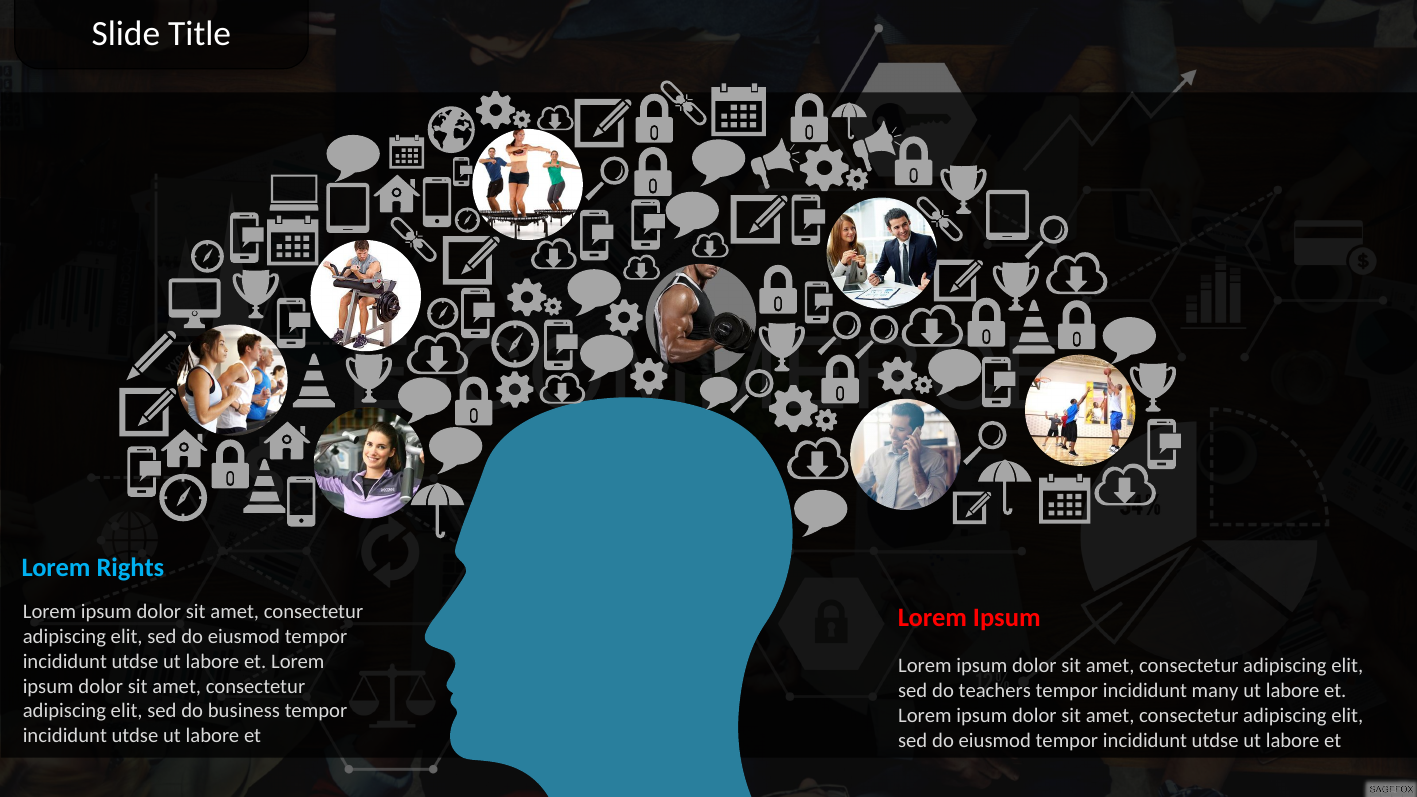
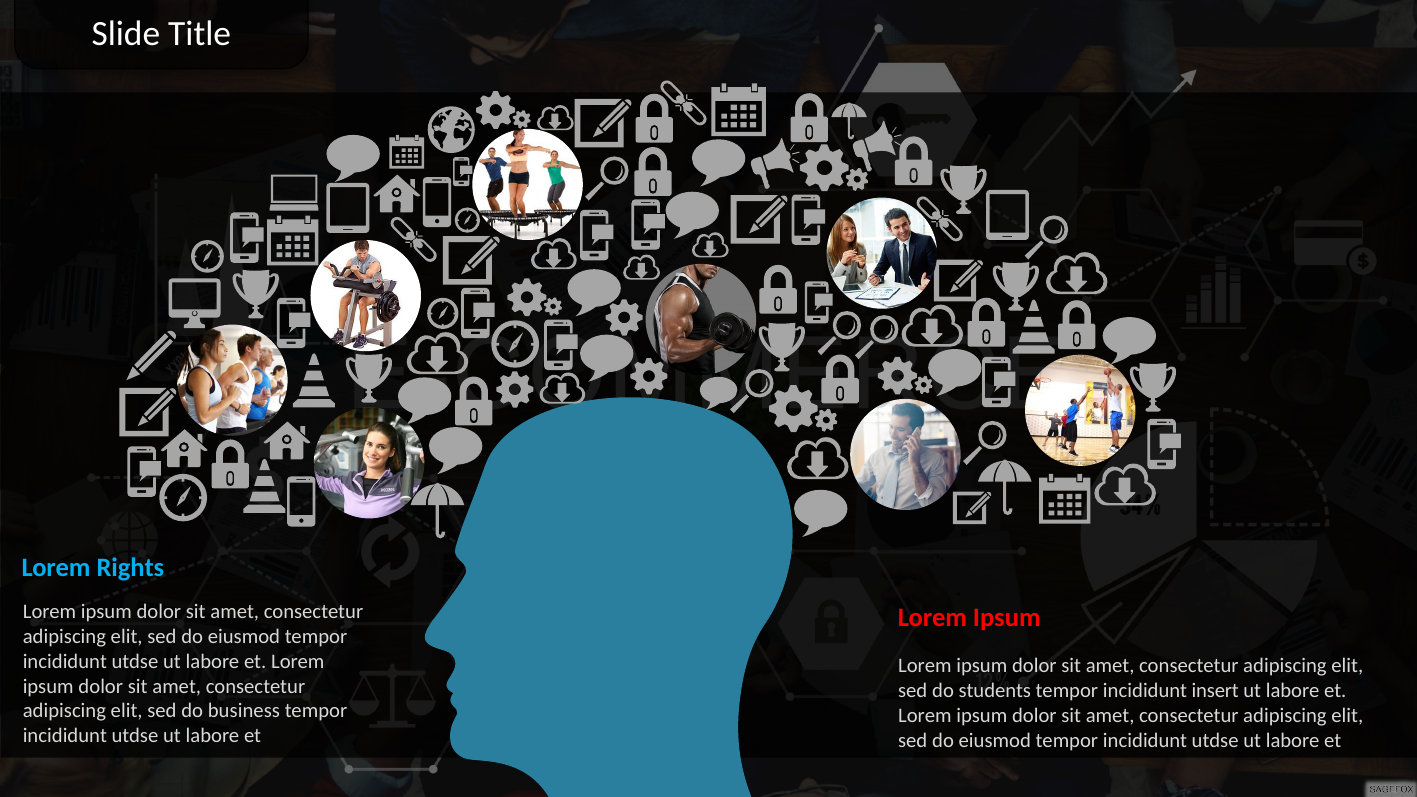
teachers: teachers -> students
many: many -> insert
